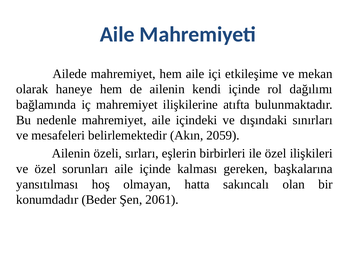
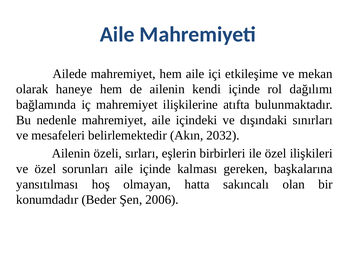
2059: 2059 -> 2032
2061: 2061 -> 2006
